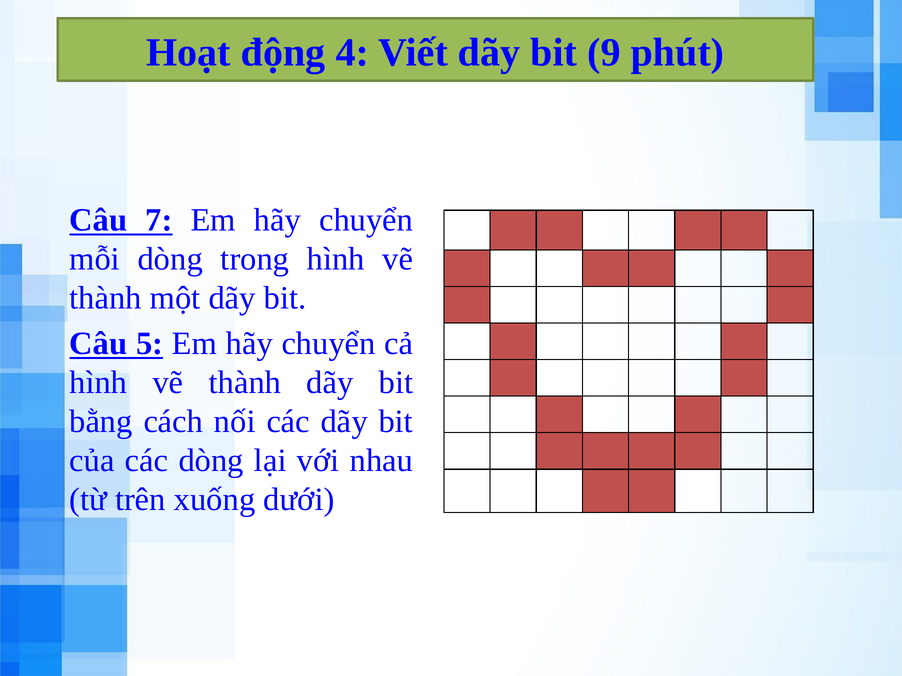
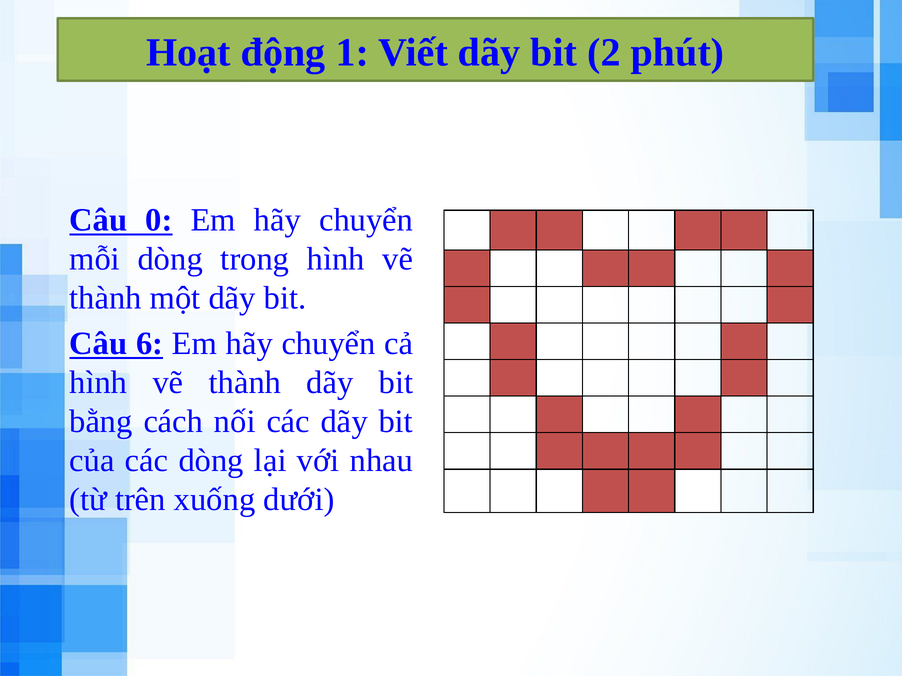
4: 4 -> 1
9: 9 -> 2
7: 7 -> 0
5: 5 -> 6
